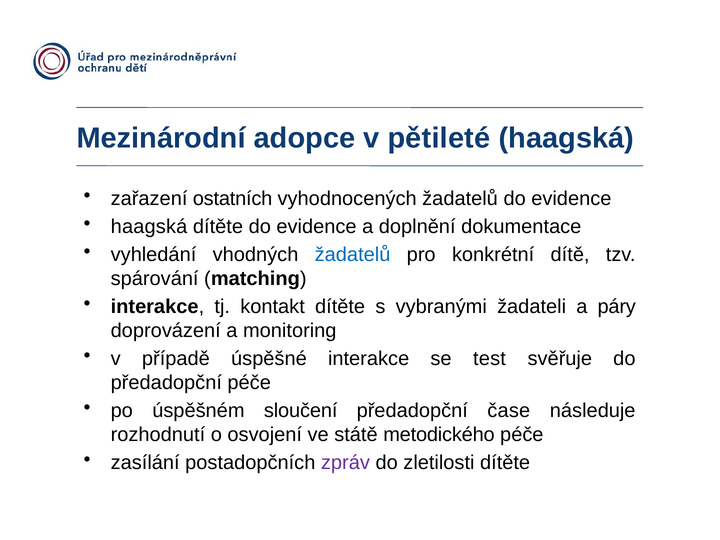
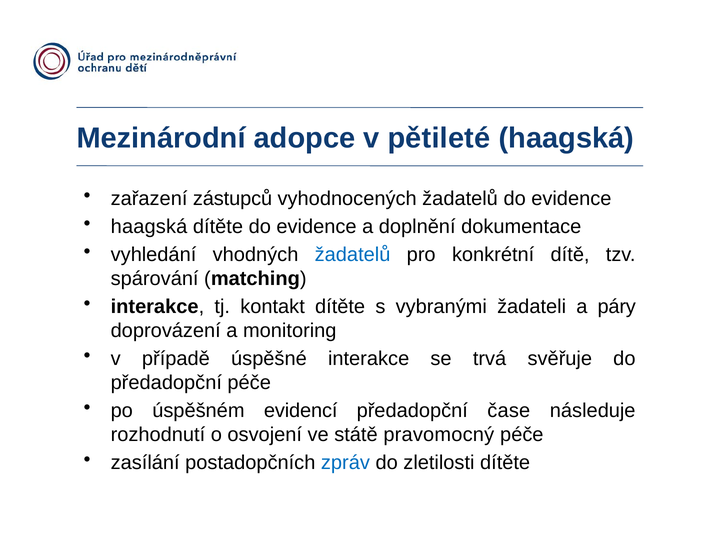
ostatních: ostatních -> zástupců
test: test -> trvá
sloučení: sloučení -> evidencí
metodického: metodického -> pravomocný
zpráv colour: purple -> blue
